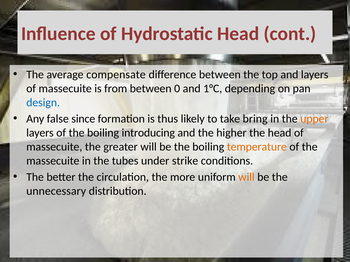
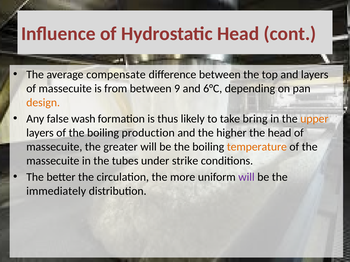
0: 0 -> 9
1°C: 1°C -> 6°C
design colour: blue -> orange
since: since -> wash
introducing: introducing -> production
will at (246, 177) colour: orange -> purple
unnecessary: unnecessary -> immediately
